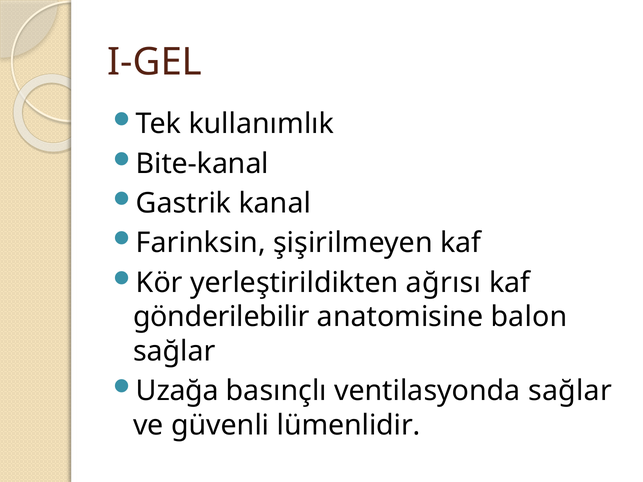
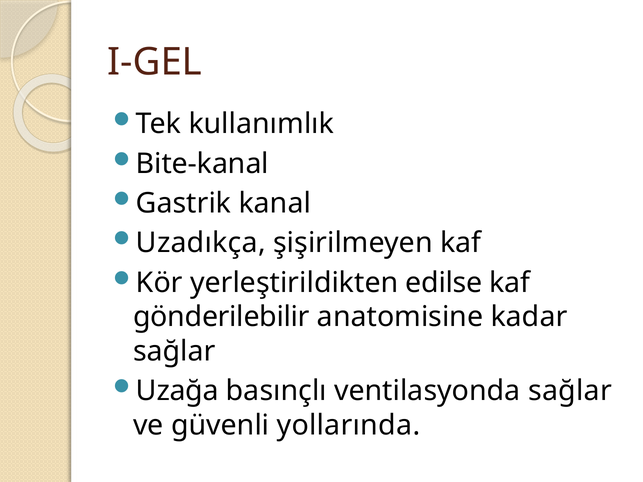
Farinksin: Farinksin -> Uzadıkça
ağrısı: ağrısı -> edilse
balon: balon -> kadar
lümenlidir: lümenlidir -> yollarında
